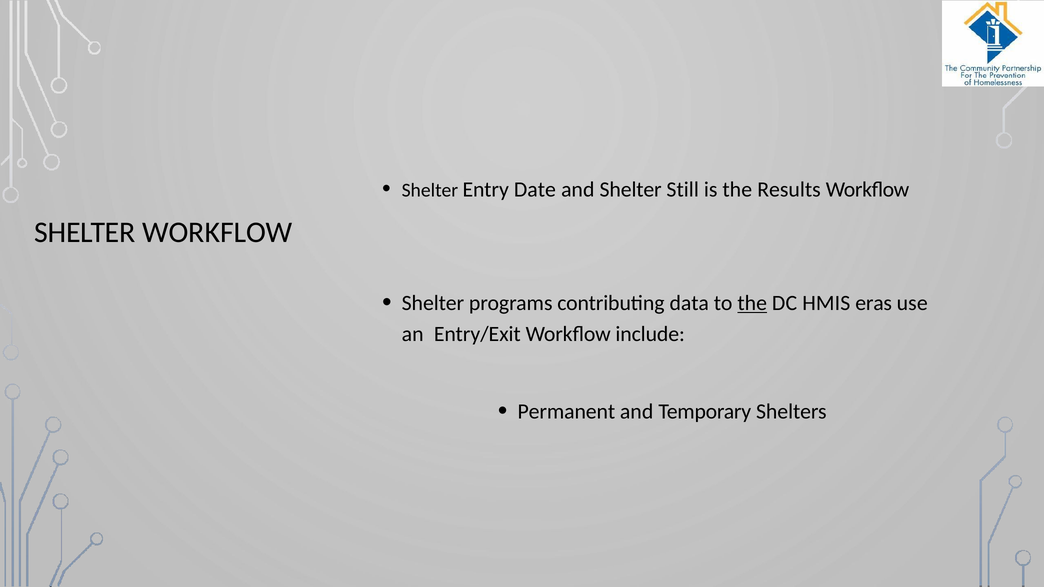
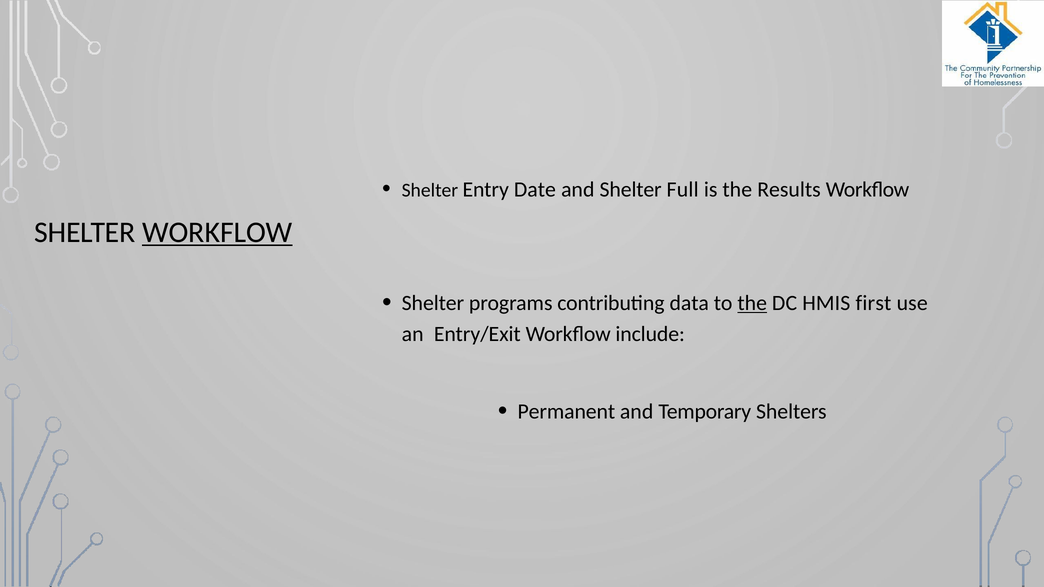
Still: Still -> Full
WORKFLOW at (217, 233) underline: none -> present
eras: eras -> first
